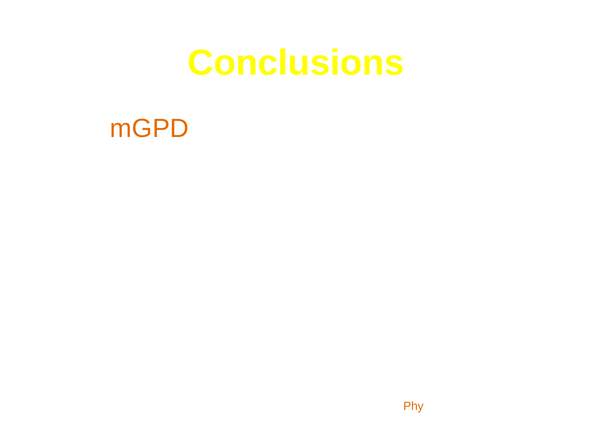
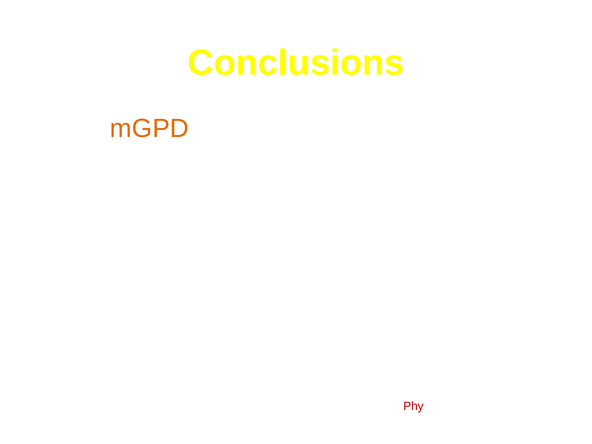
Phy at (413, 406) colour: orange -> red
